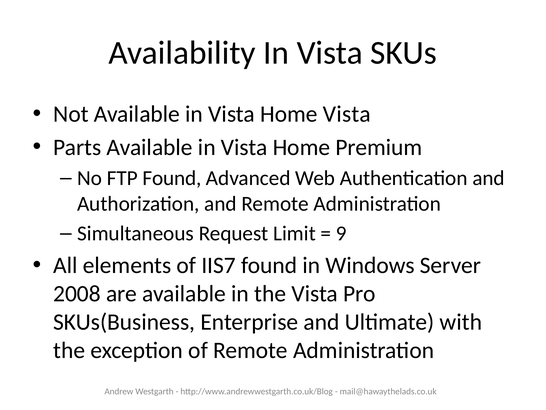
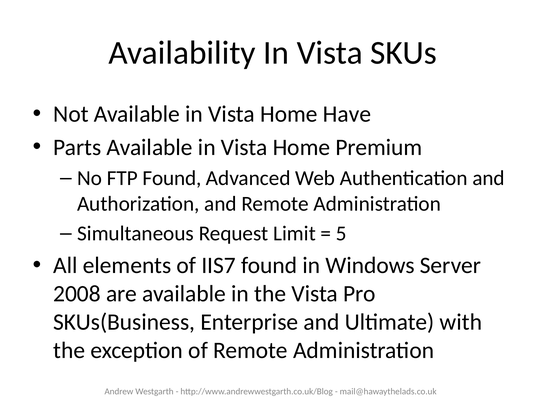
Home Vista: Vista -> Have
9: 9 -> 5
